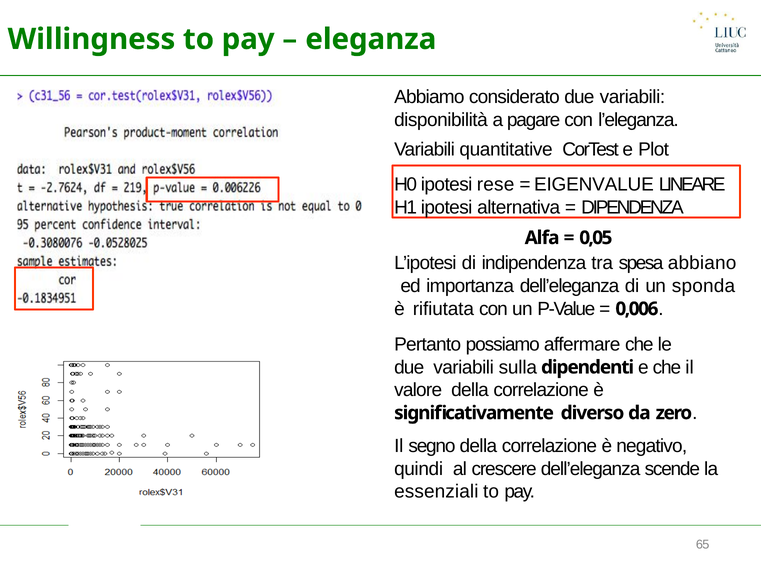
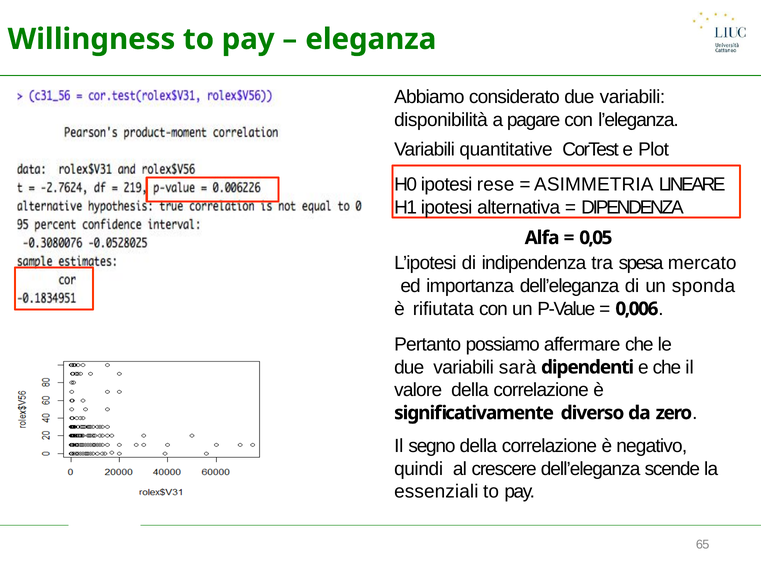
EIGENVALUE: EIGENVALUE -> ASIMMETRIA
abbiano: abbiano -> mercato
sulla: sulla -> sarà
